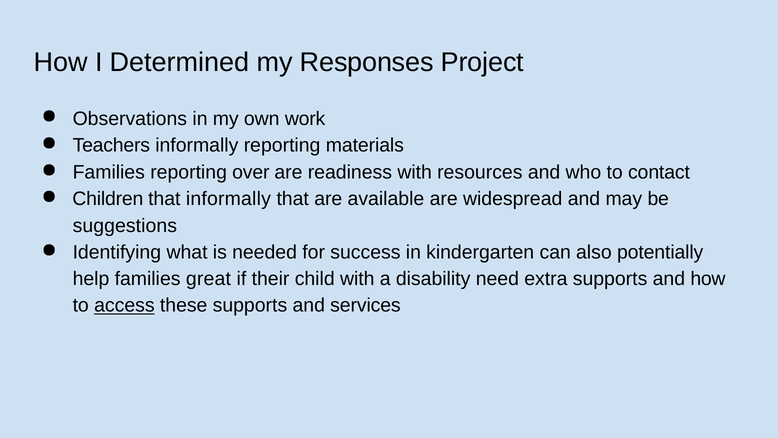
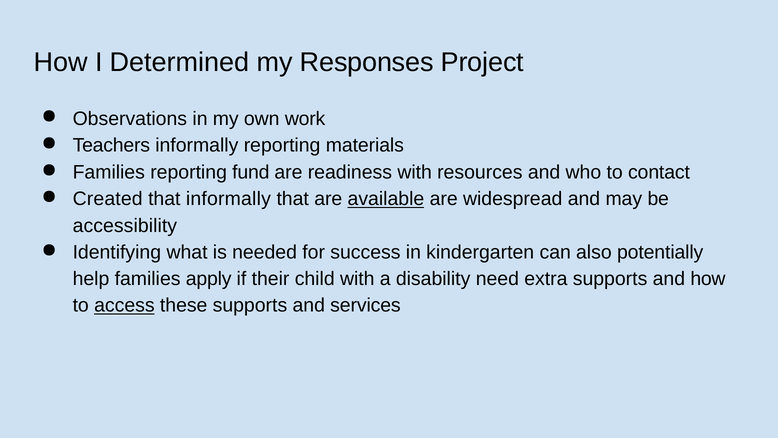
over: over -> fund
Children: Children -> Created
available underline: none -> present
suggestions: suggestions -> accessibility
great: great -> apply
